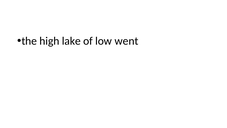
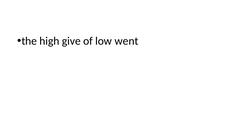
lake: lake -> give
